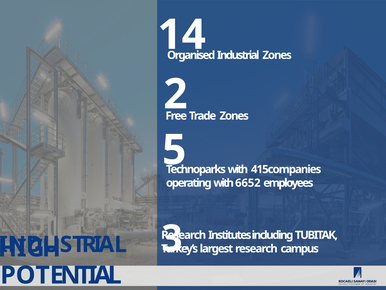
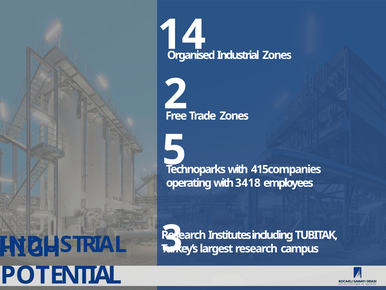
6652: 6652 -> 3418
